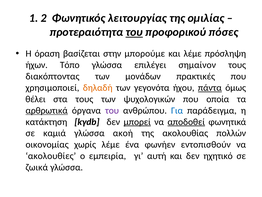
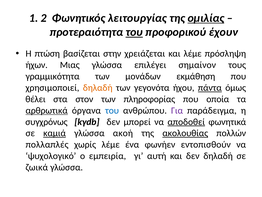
ομιλίας underline: none -> present
πόσες: πόσες -> έχουν
όραση: όραση -> πτώση
μπορούμε: μπορούμε -> χρειάζεται
Τόπο: Τόπο -> Μιας
διακόπτοντας: διακόπτοντας -> γραμμικότητα
πρακτικές: πρακτικές -> εκμάθηση
στα τους: τους -> στον
ψυχολογικών: ψυχολογικών -> πληροφορίας
του at (112, 110) colour: purple -> blue
Για colour: blue -> purple
κατάκτηση: κατάκτηση -> συγχρόνως
μπορεί underline: present -> none
καμιά underline: none -> present
ακολουθίας underline: none -> present
οικονομίας: οικονομίας -> πολλαπλές
ακολουθίες: ακολουθίες -> ψυχολογικό
δεν ηχητικό: ηχητικό -> δηλαδή
